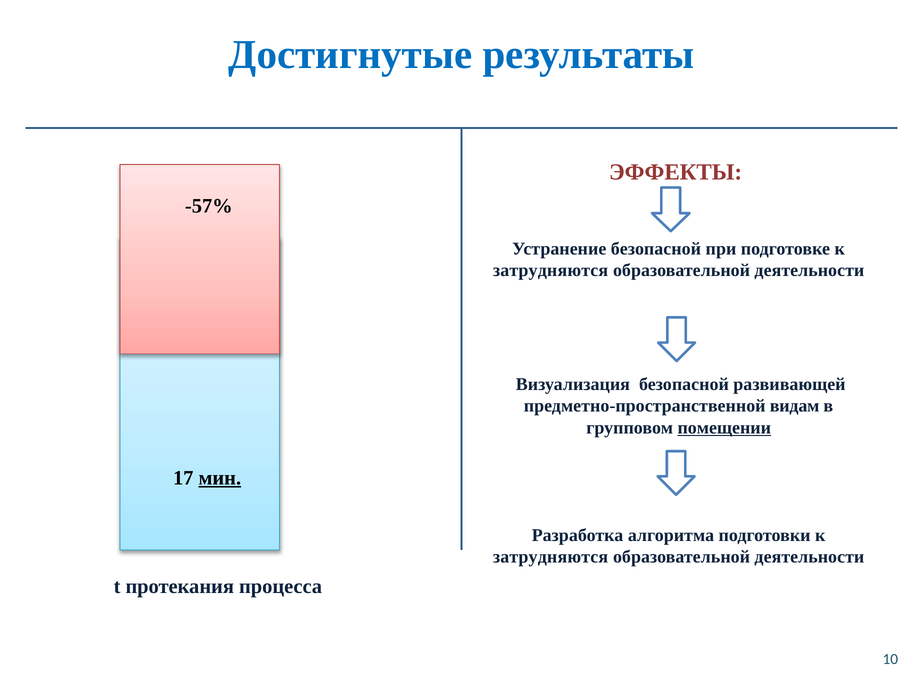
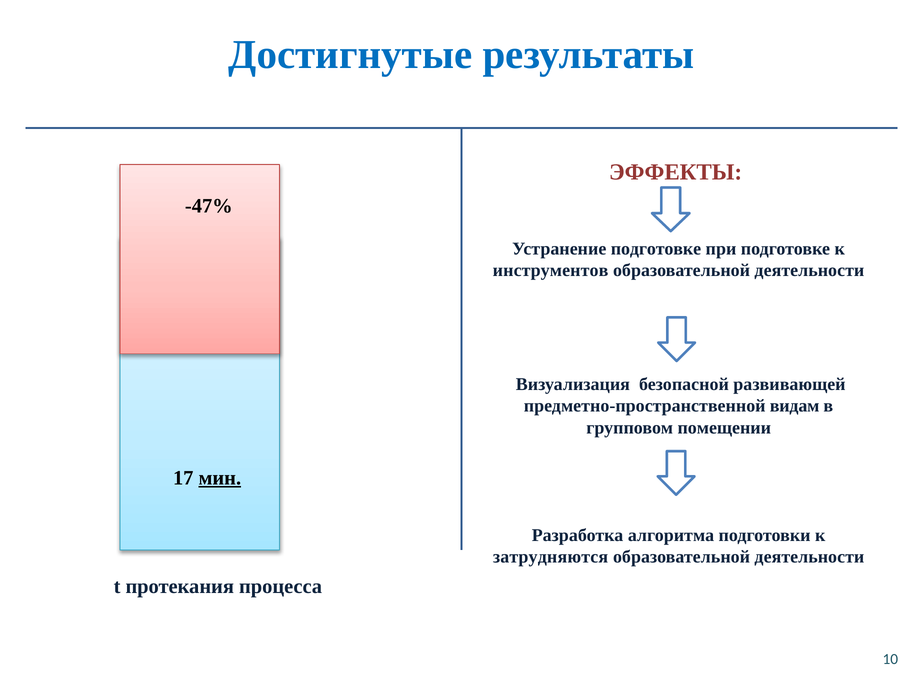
-57%: -57% -> -47%
Устранение безопасной: безопасной -> подготовке
затрудняются at (551, 270): затрудняются -> инструментов
помещении underline: present -> none
